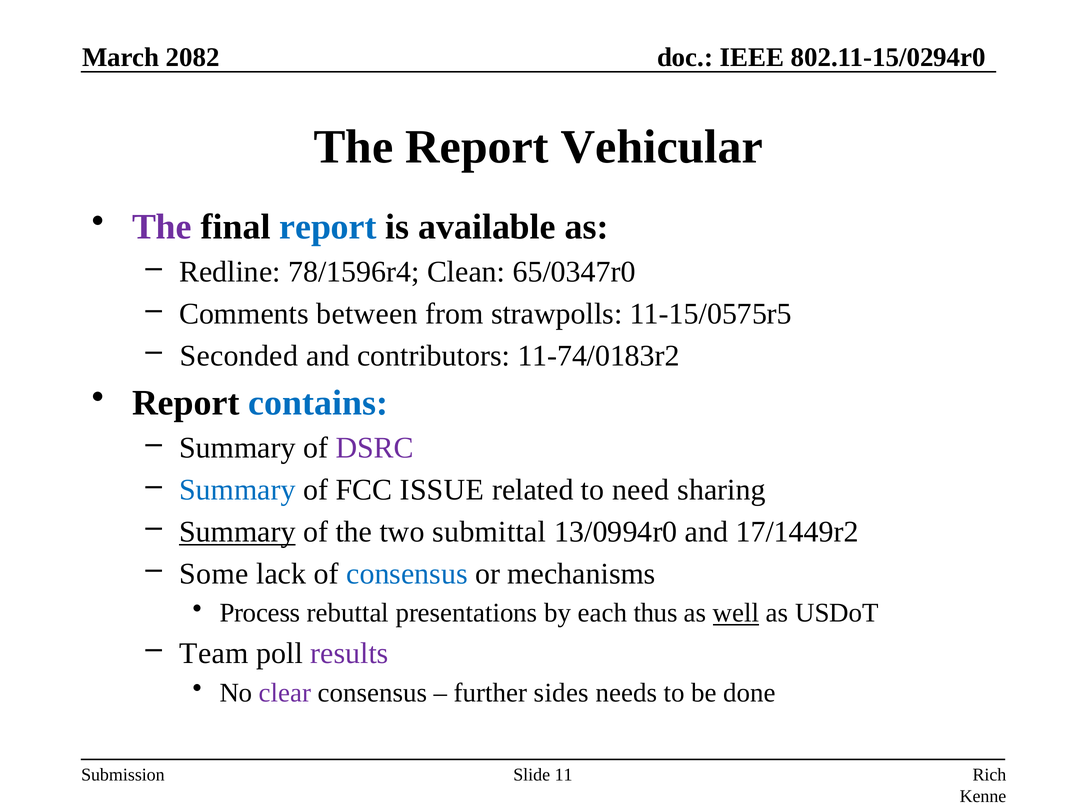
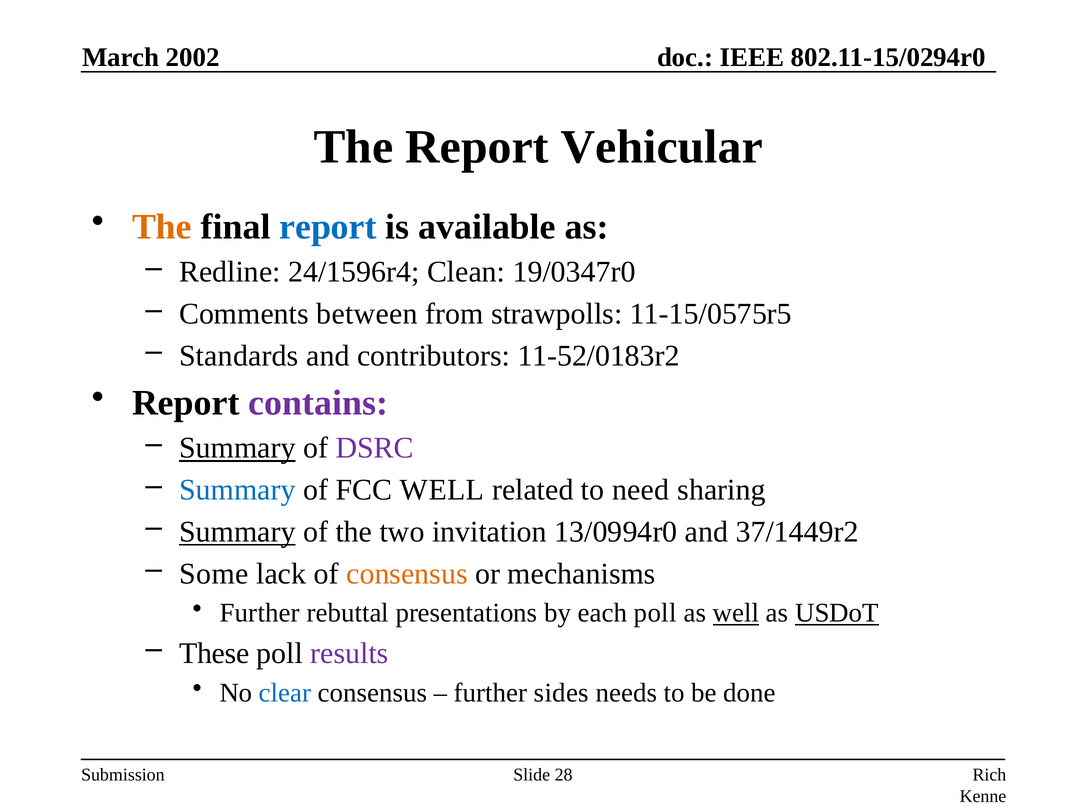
2082: 2082 -> 2002
The at (162, 227) colour: purple -> orange
78/1596r4: 78/1596r4 -> 24/1596r4
65/0347r0: 65/0347r0 -> 19/0347r0
Seconded: Seconded -> Standards
11-74/0183r2: 11-74/0183r2 -> 11-52/0183r2
contains colour: blue -> purple
Summary at (237, 448) underline: none -> present
FCC ISSUE: ISSUE -> WELL
submittal: submittal -> invitation
17/1449r2: 17/1449r2 -> 37/1449r2
consensus at (407, 574) colour: blue -> orange
Process at (260, 613): Process -> Further
each thus: thus -> poll
USDoT underline: none -> present
Team: Team -> These
clear colour: purple -> blue
11: 11 -> 28
